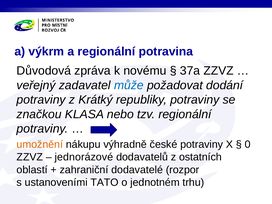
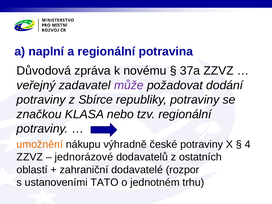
výkrm: výkrm -> naplní
může colour: blue -> purple
Krátký: Krátký -> Sbírce
0: 0 -> 4
